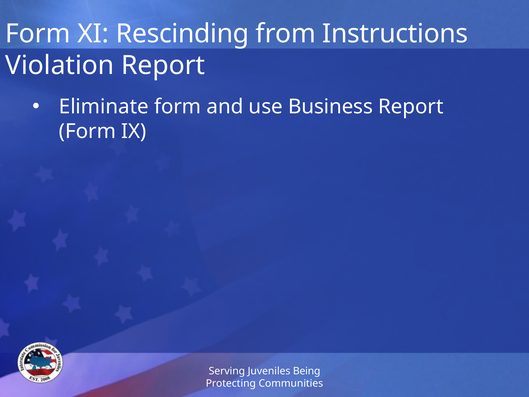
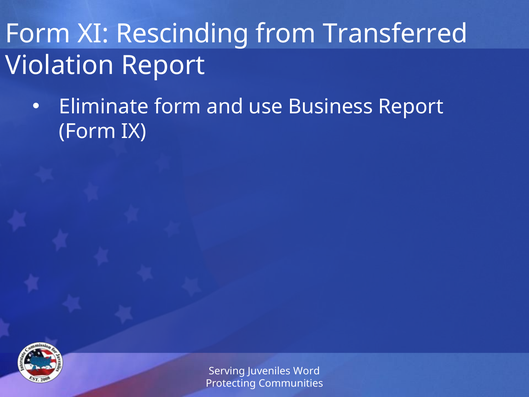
Instructions: Instructions -> Transferred
Being: Being -> Word
